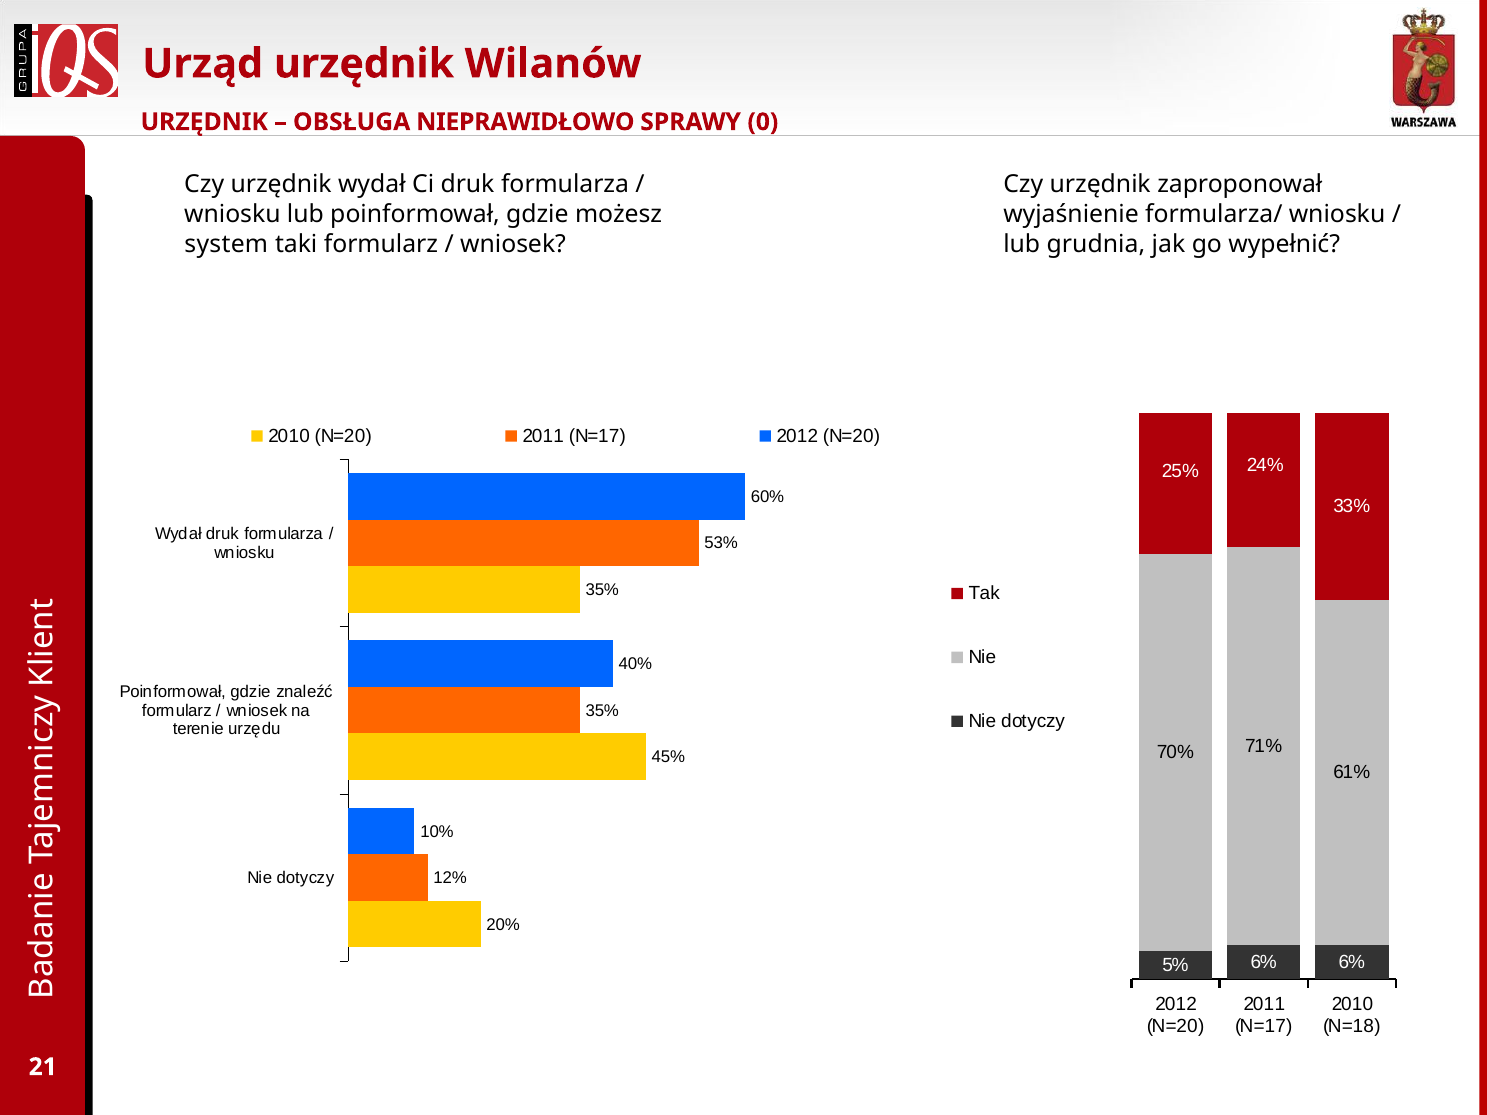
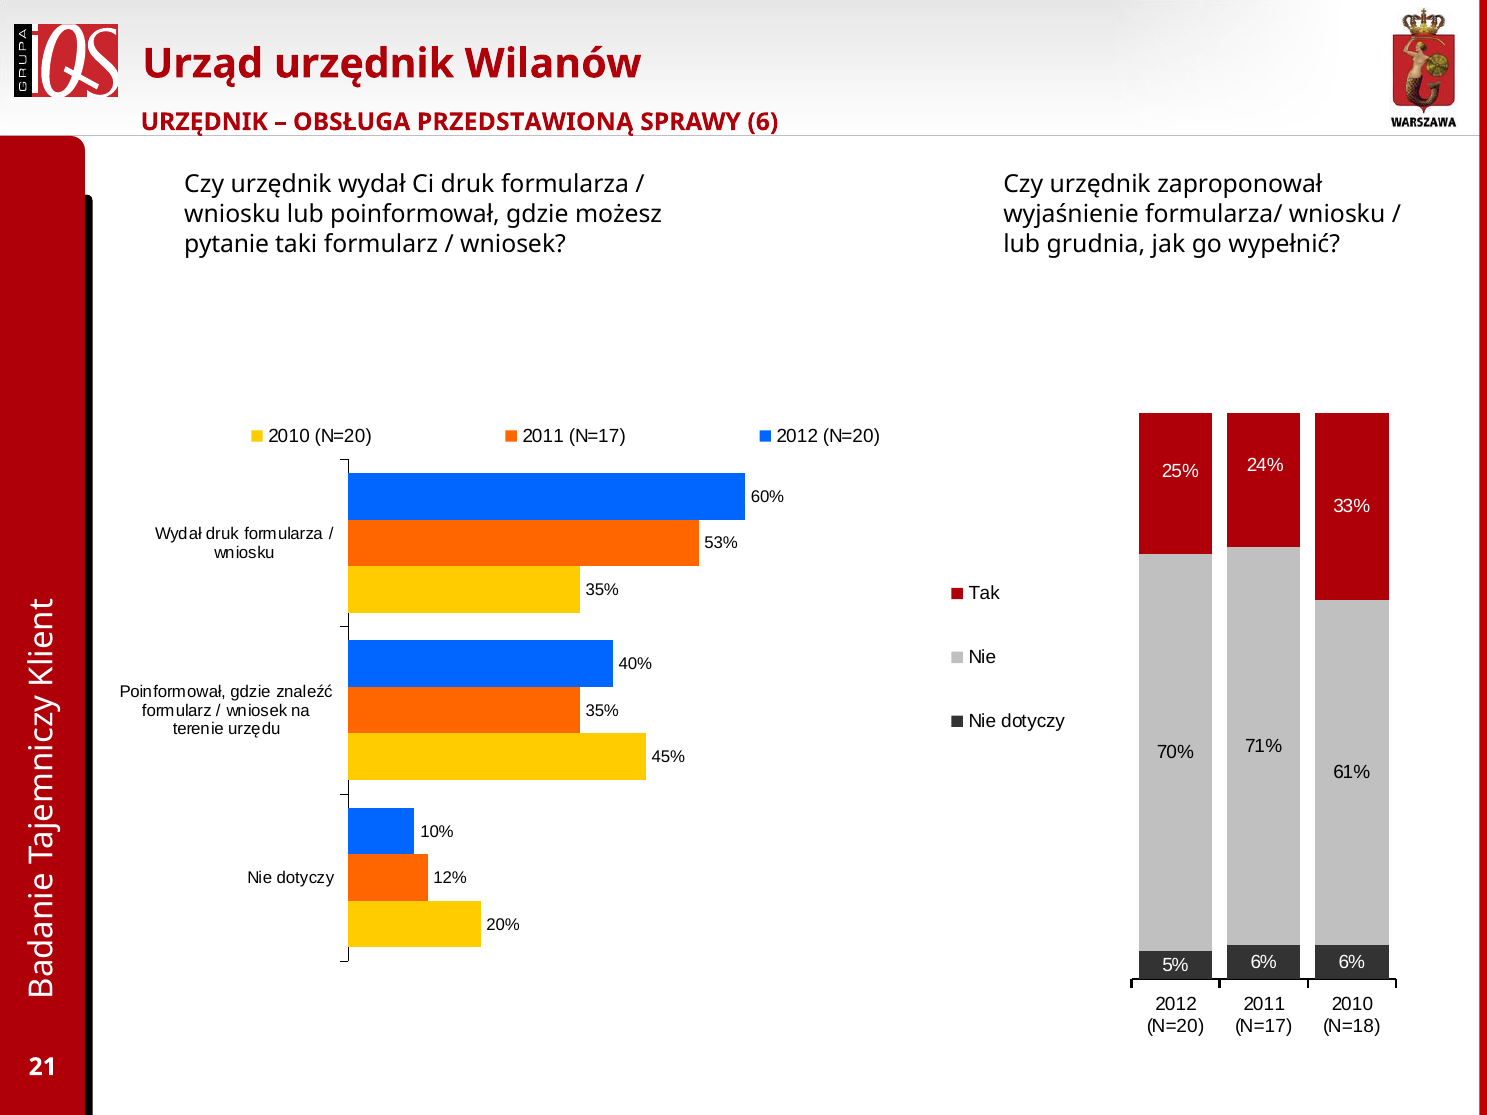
NIEPRAWIDŁOWO: NIEPRAWIDŁOWO -> PRZEDSTAWIONĄ
0: 0 -> 6
system: system -> pytanie
